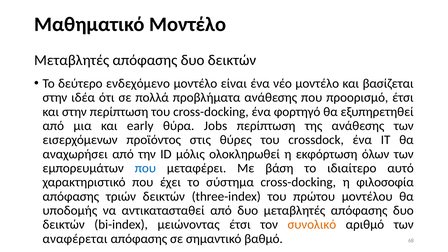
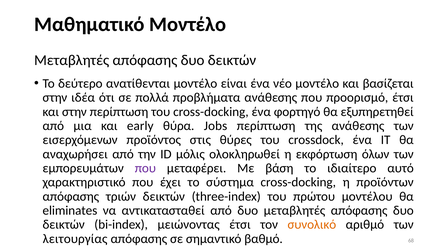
ενδεχόμενο: ενδεχόμενο -> ανατίθενται
που at (145, 168) colour: blue -> purple
φιλοσοφία: φιλοσοφία -> προϊόντων
υποδομής: υποδομής -> eliminates
αναφέρεται: αναφέρεται -> λειτουργίας
